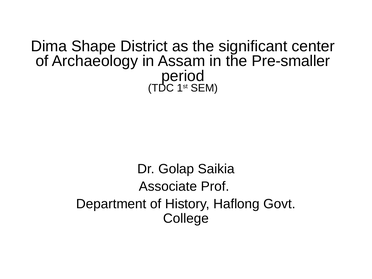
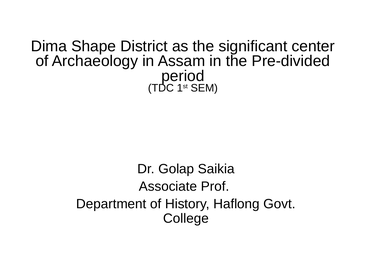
Pre-smaller: Pre-smaller -> Pre-divided
